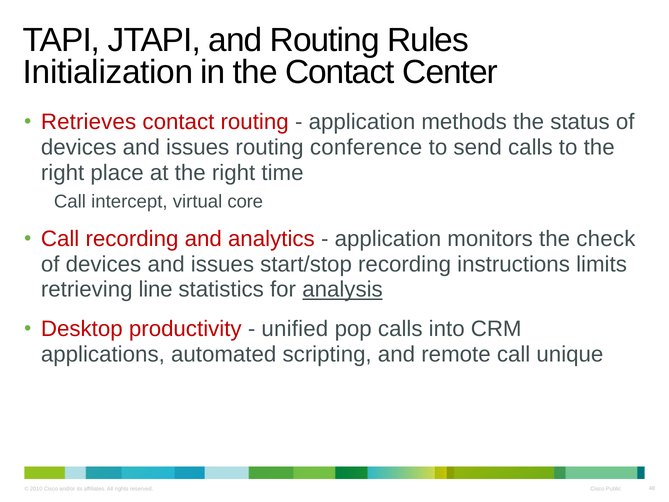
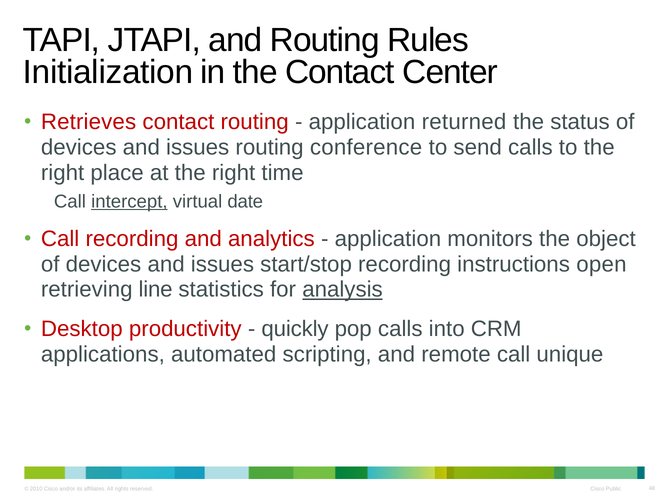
methods: methods -> returned
intercept underline: none -> present
core: core -> date
check: check -> object
limits: limits -> open
unified: unified -> quickly
